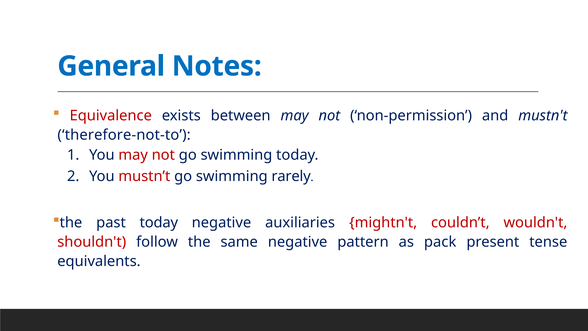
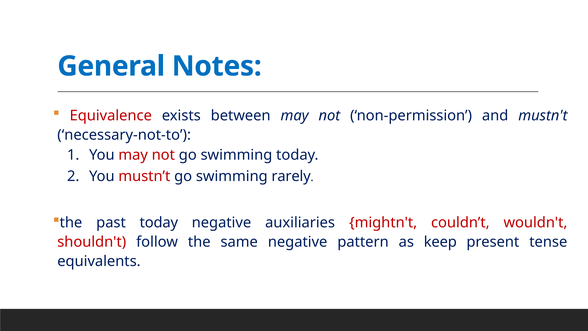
therefore-not-to: therefore-not-to -> necessary-not-to
pack: pack -> keep
